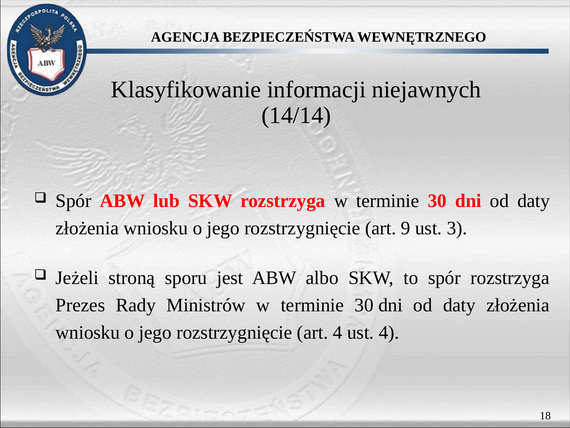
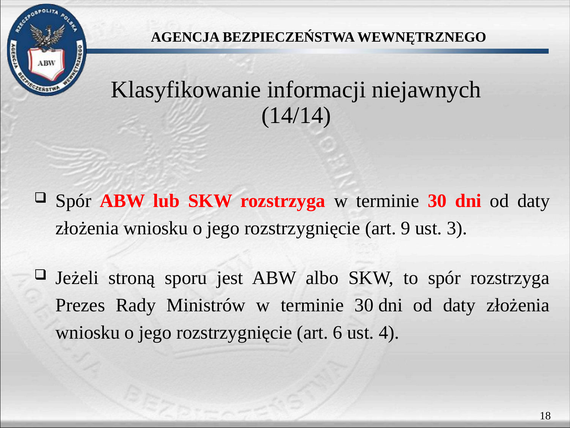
art 4: 4 -> 6
